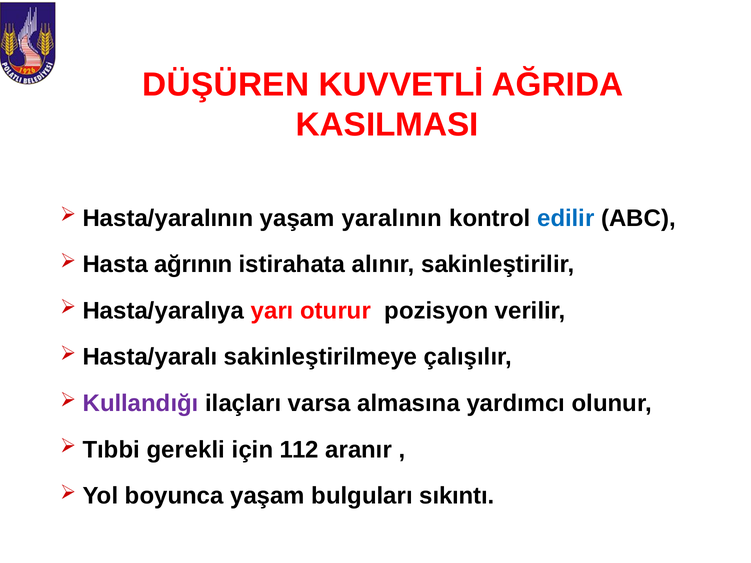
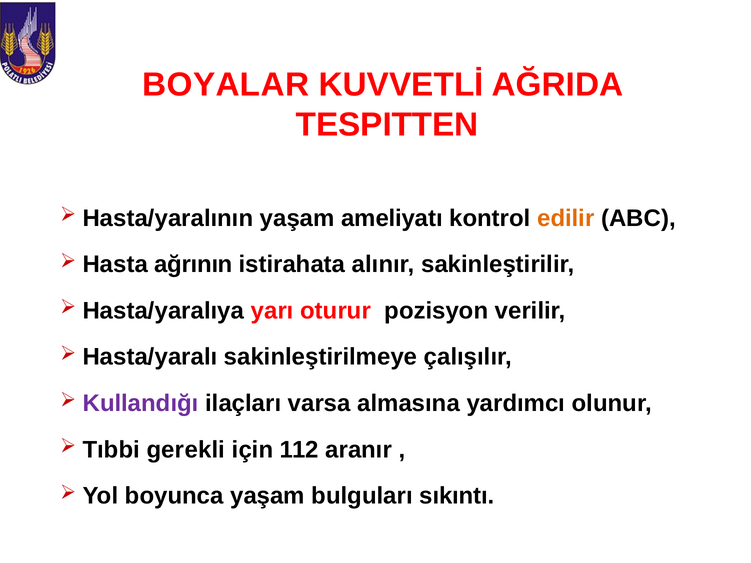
DÜŞÜREN: DÜŞÜREN -> BOYALAR
KASILMASI: KASILMASI -> TESPITTEN
yaralının: yaralının -> ameliyatı
edilir colour: blue -> orange
